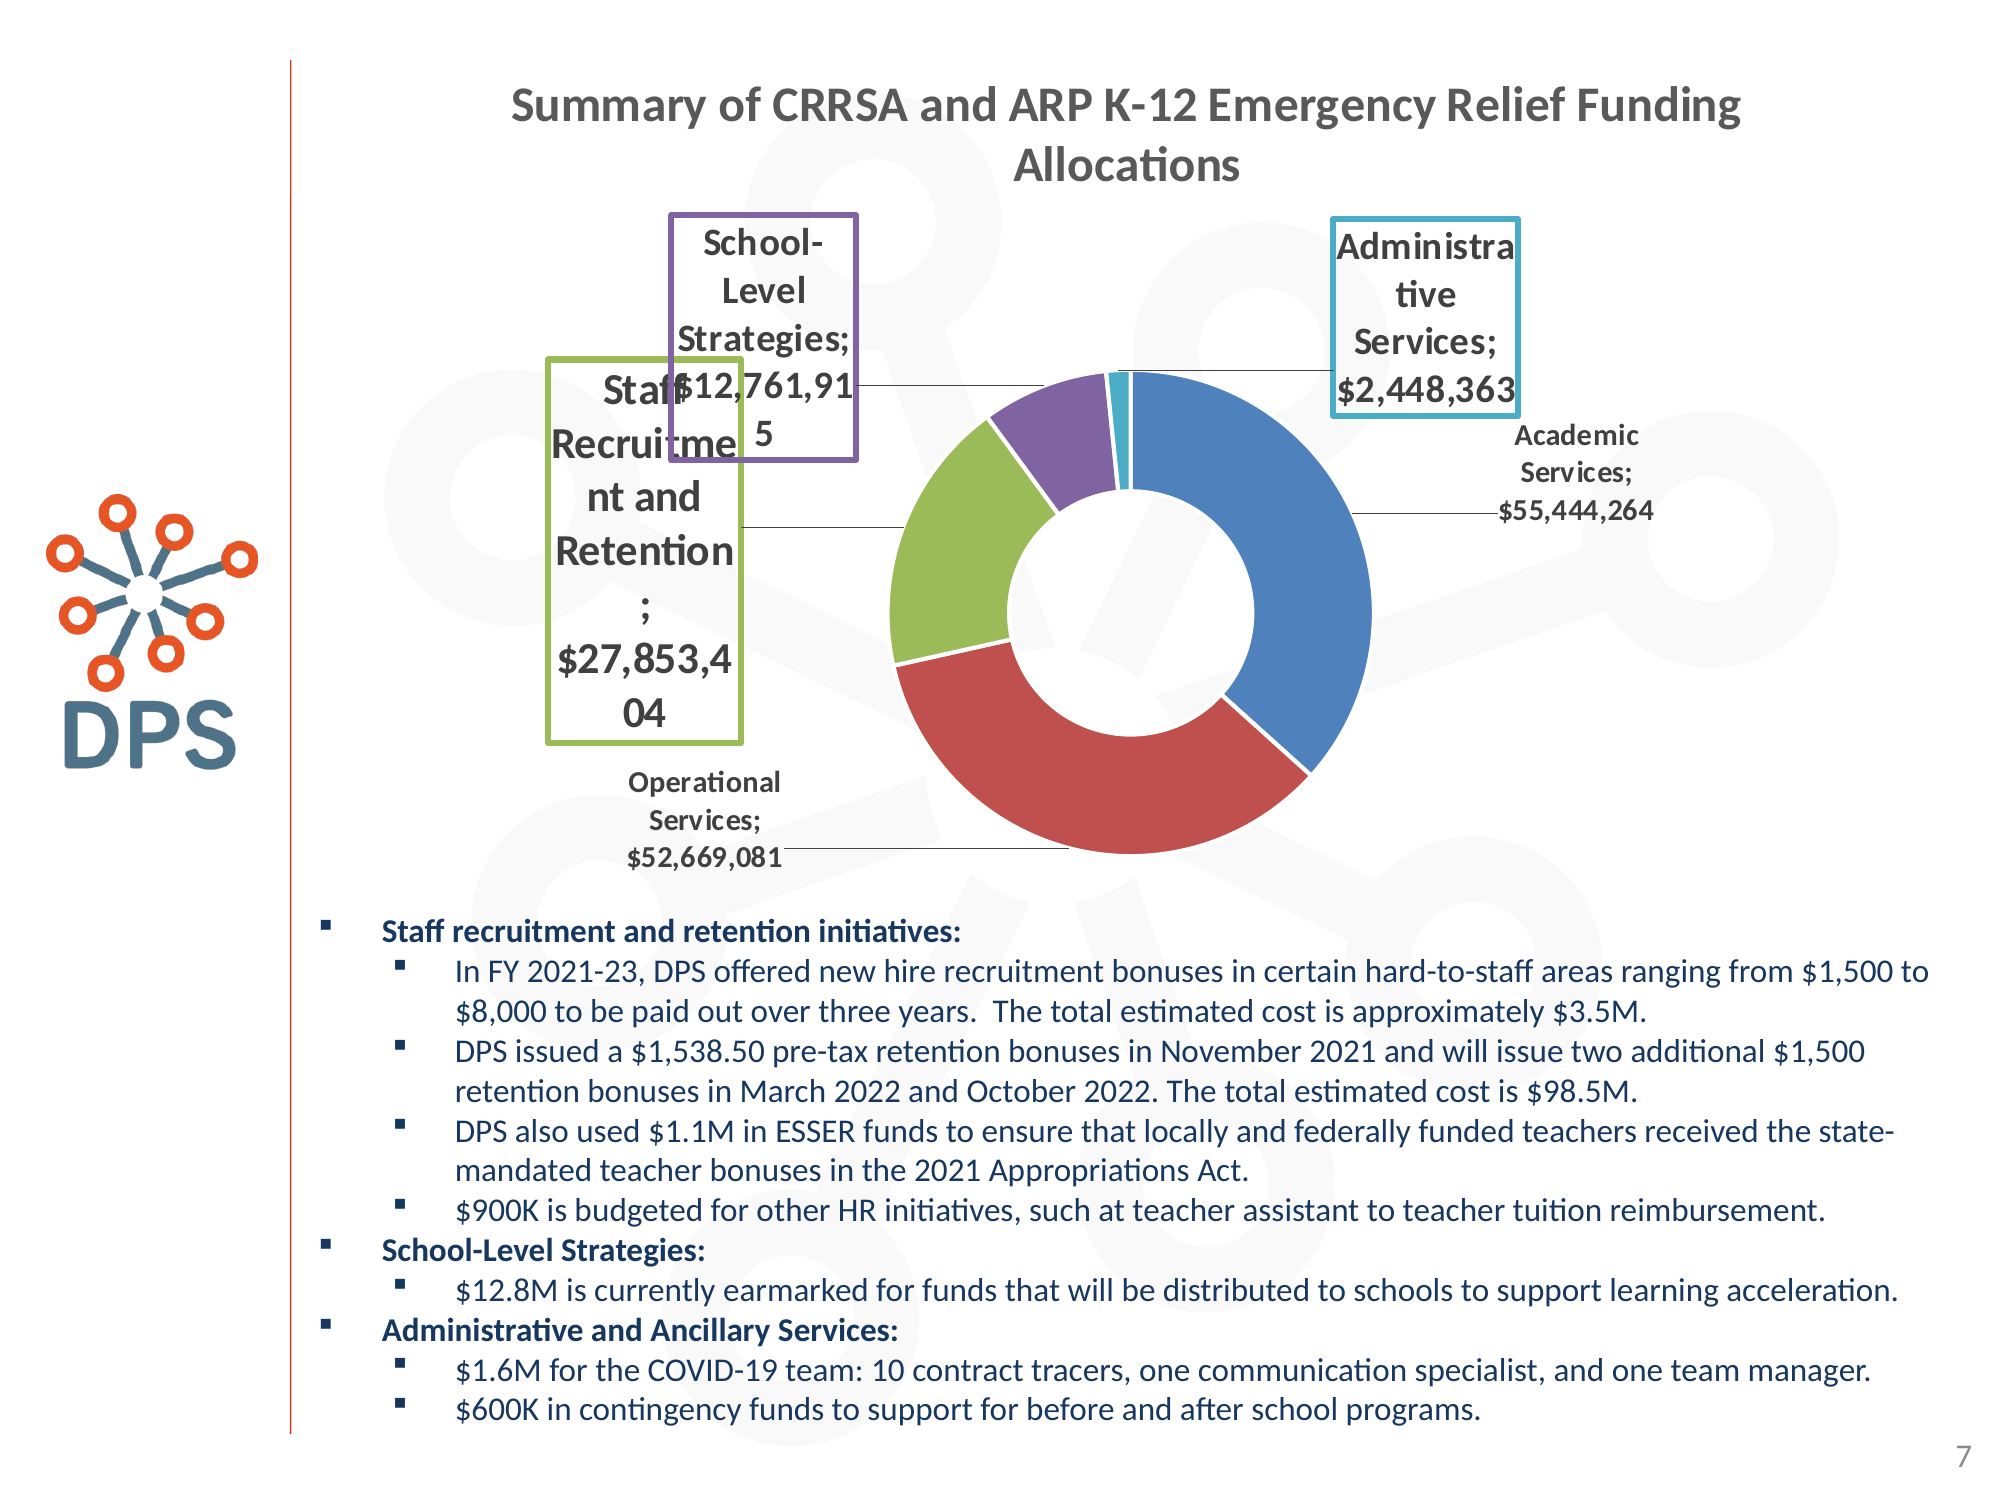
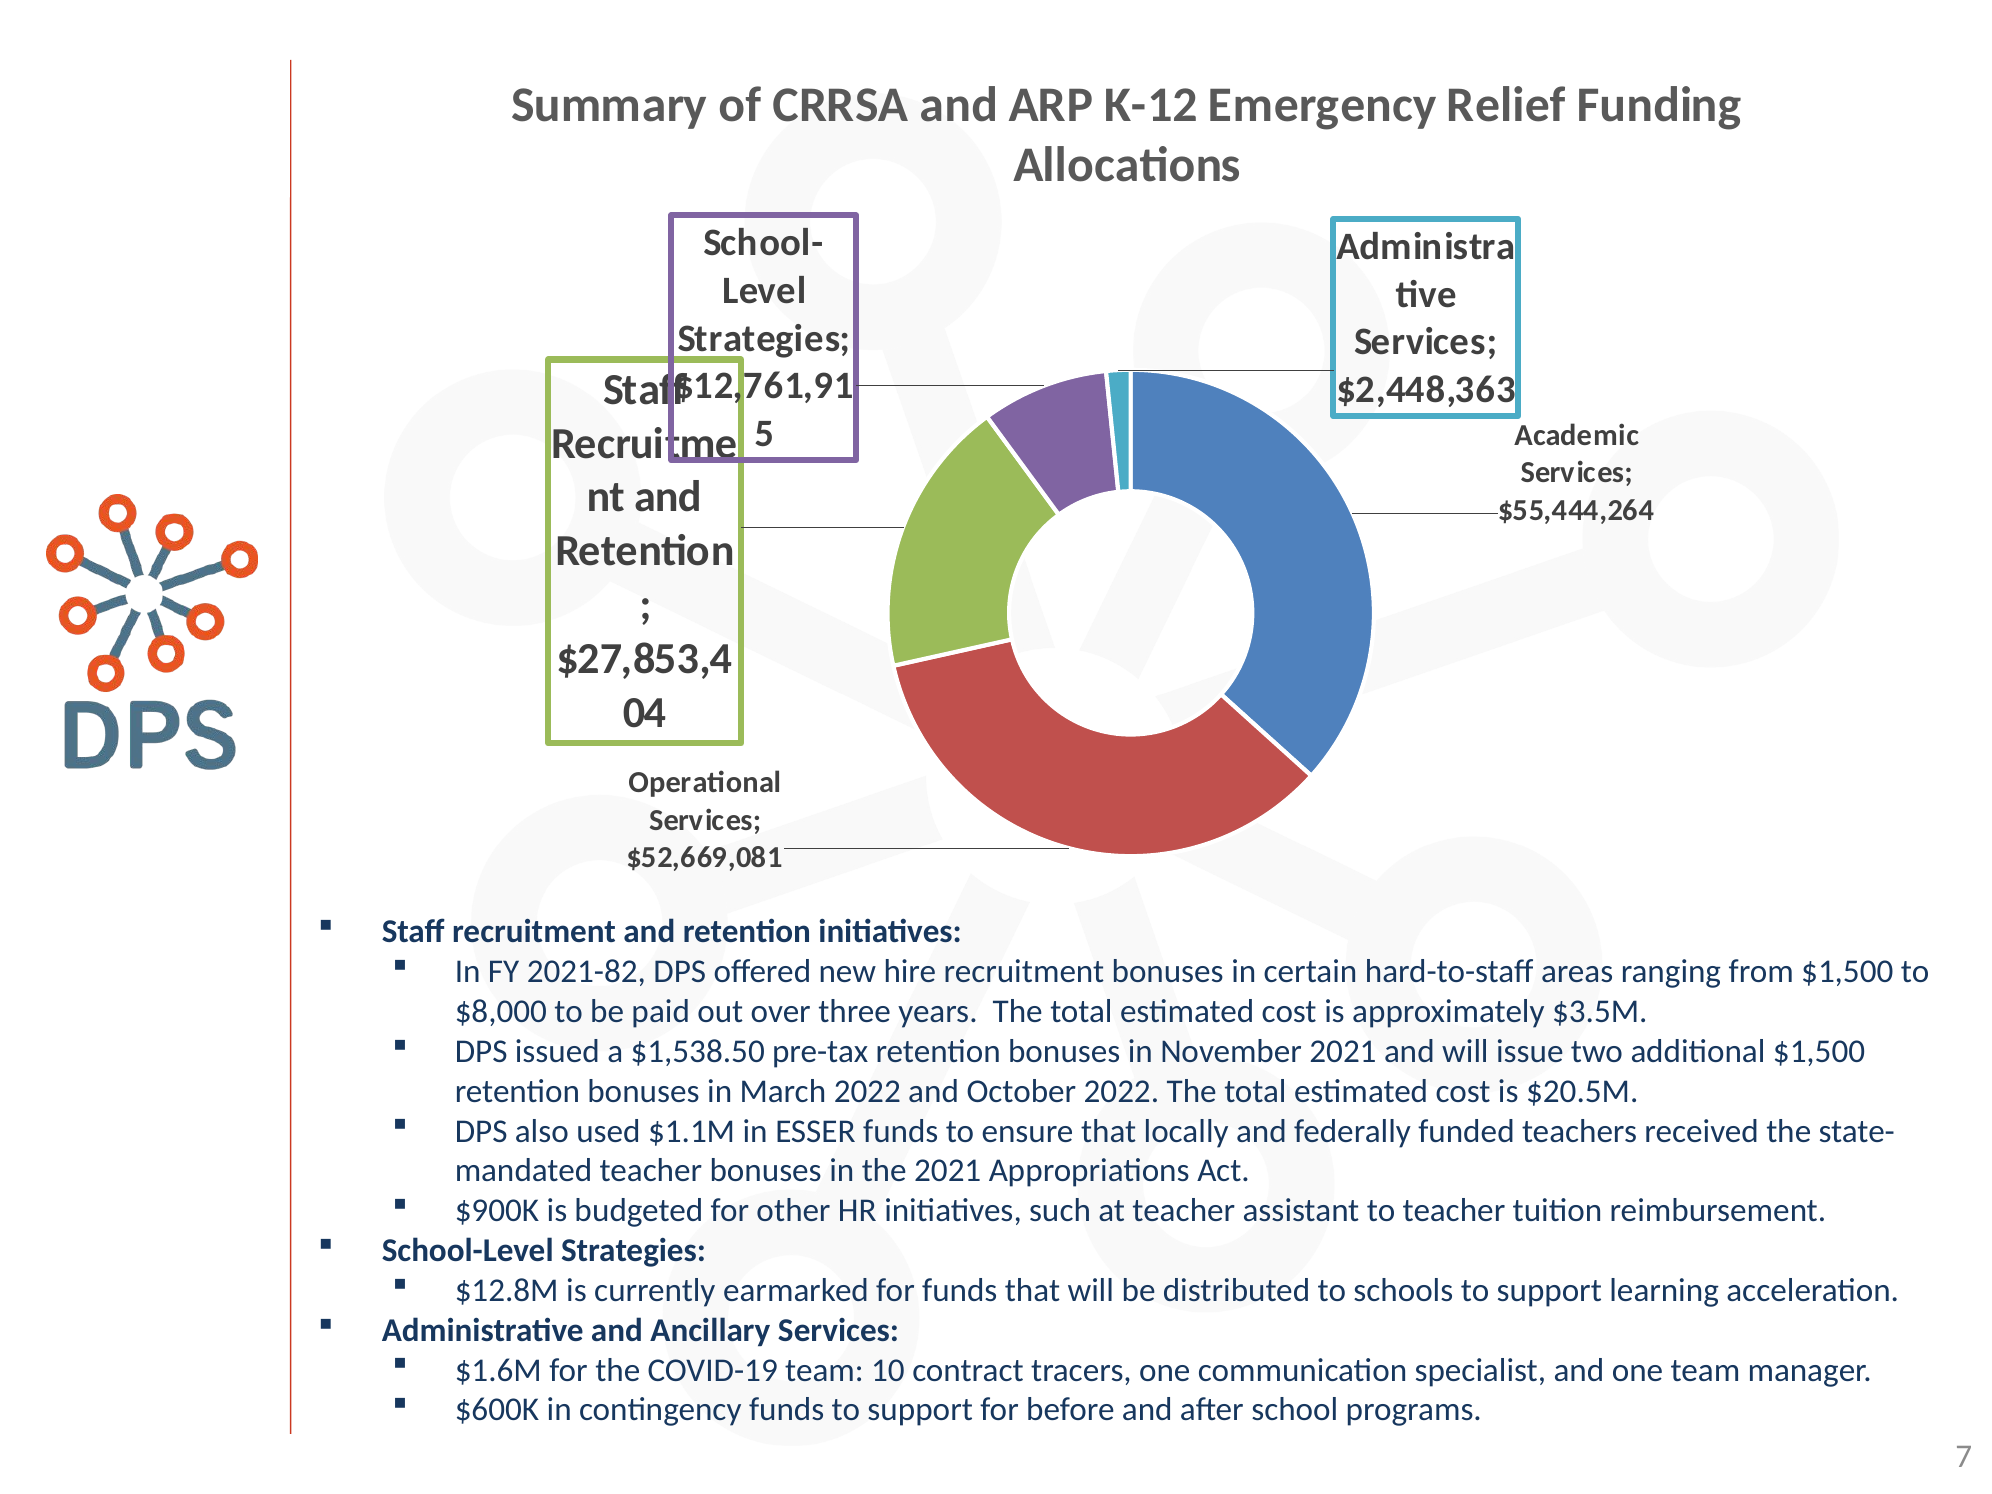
2021-23: 2021-23 -> 2021-82
$98.5M: $98.5M -> $20.5M
